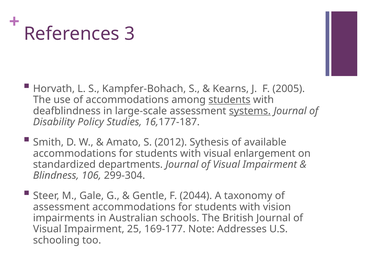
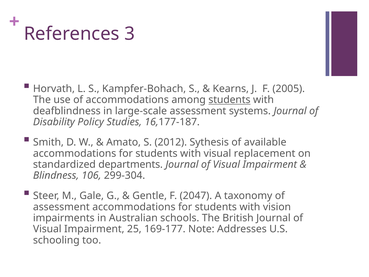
systems underline: present -> none
enlargement: enlargement -> replacement
2044: 2044 -> 2047
